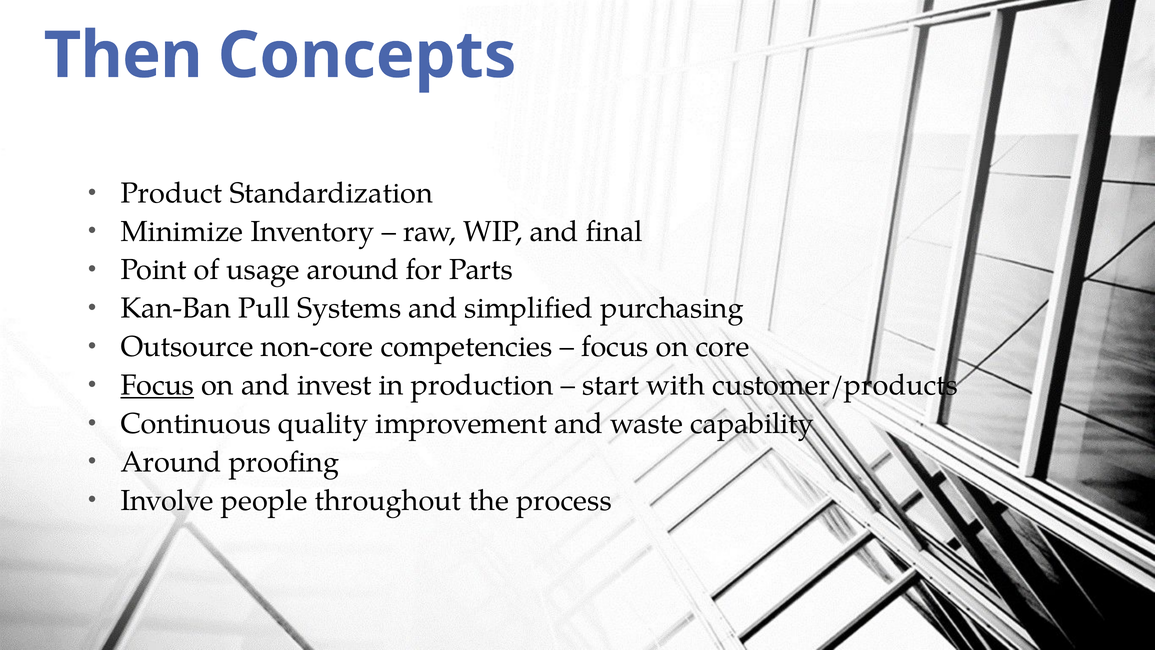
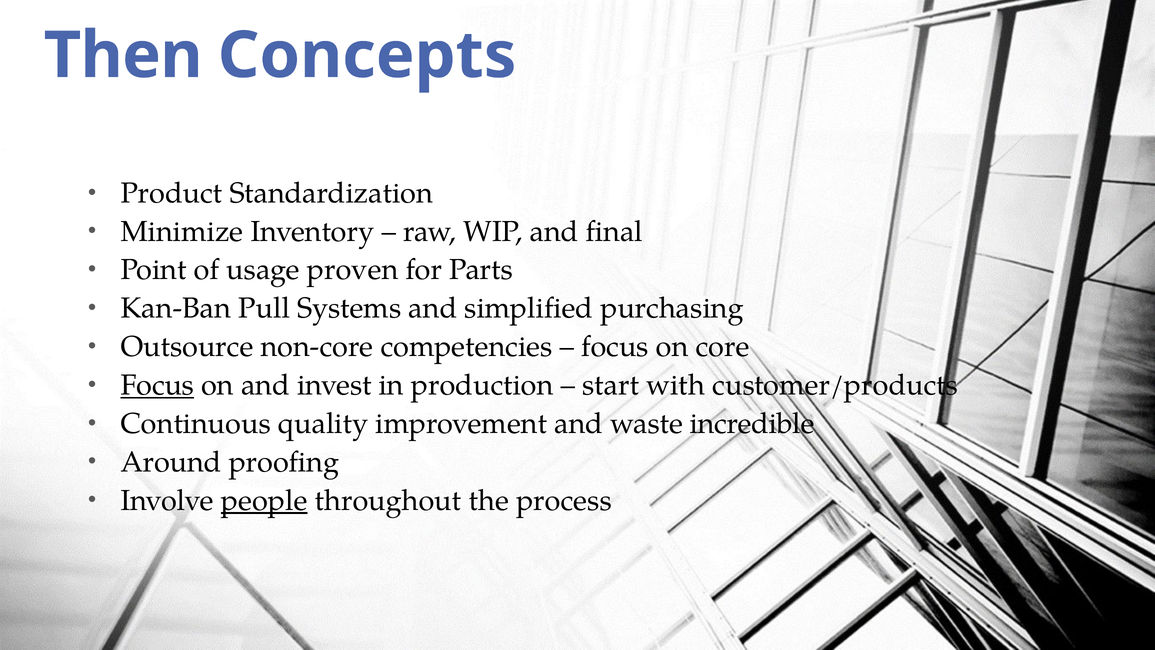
usage around: around -> proven
capability: capability -> incredible
people underline: none -> present
